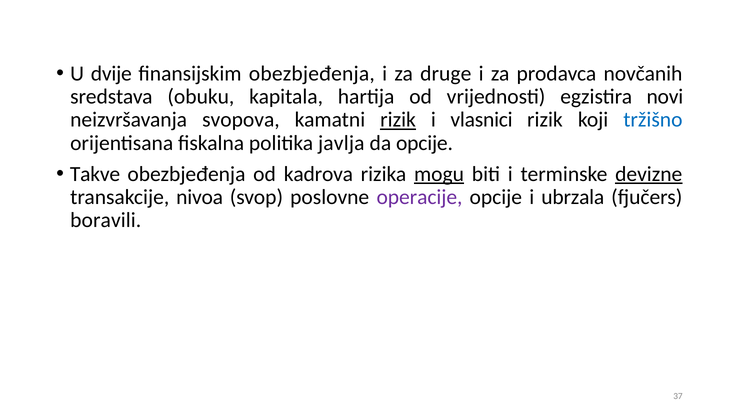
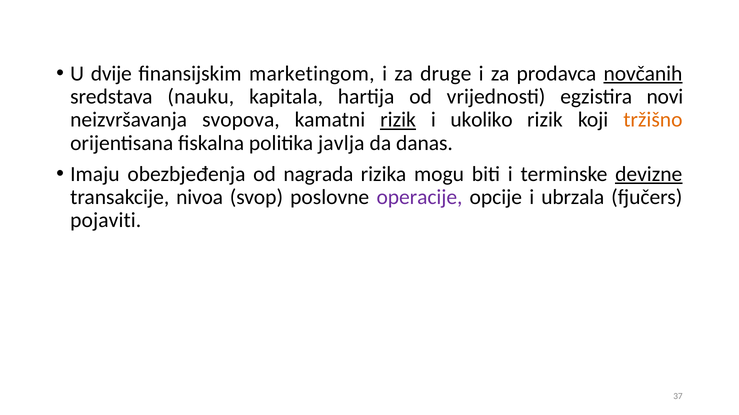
finansijskim obezbjeđenja: obezbjeđenja -> marketingom
novčanih underline: none -> present
obuku: obuku -> nauku
vlasnici: vlasnici -> ukoliko
tržišno colour: blue -> orange
da opcije: opcije -> danas
Takve: Takve -> Imaju
kadrova: kadrova -> nagrada
mogu underline: present -> none
boravili: boravili -> pojaviti
